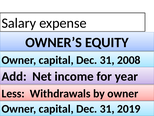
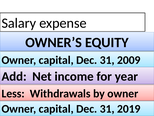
2008: 2008 -> 2009
